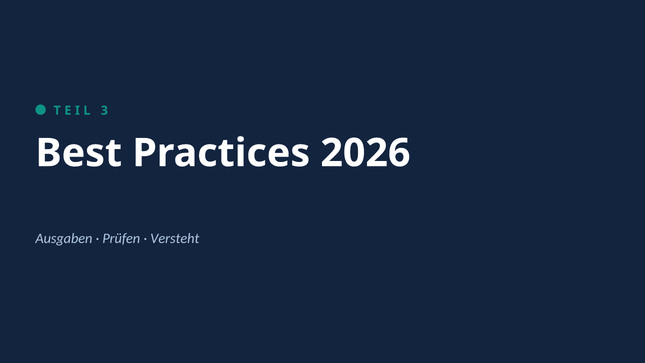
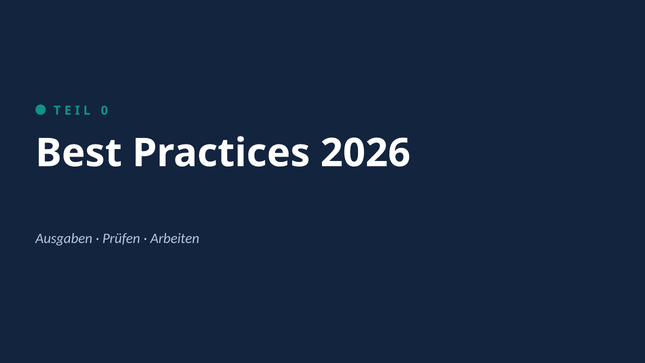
3: 3 -> 0
Versteht: Versteht -> Arbeiten
